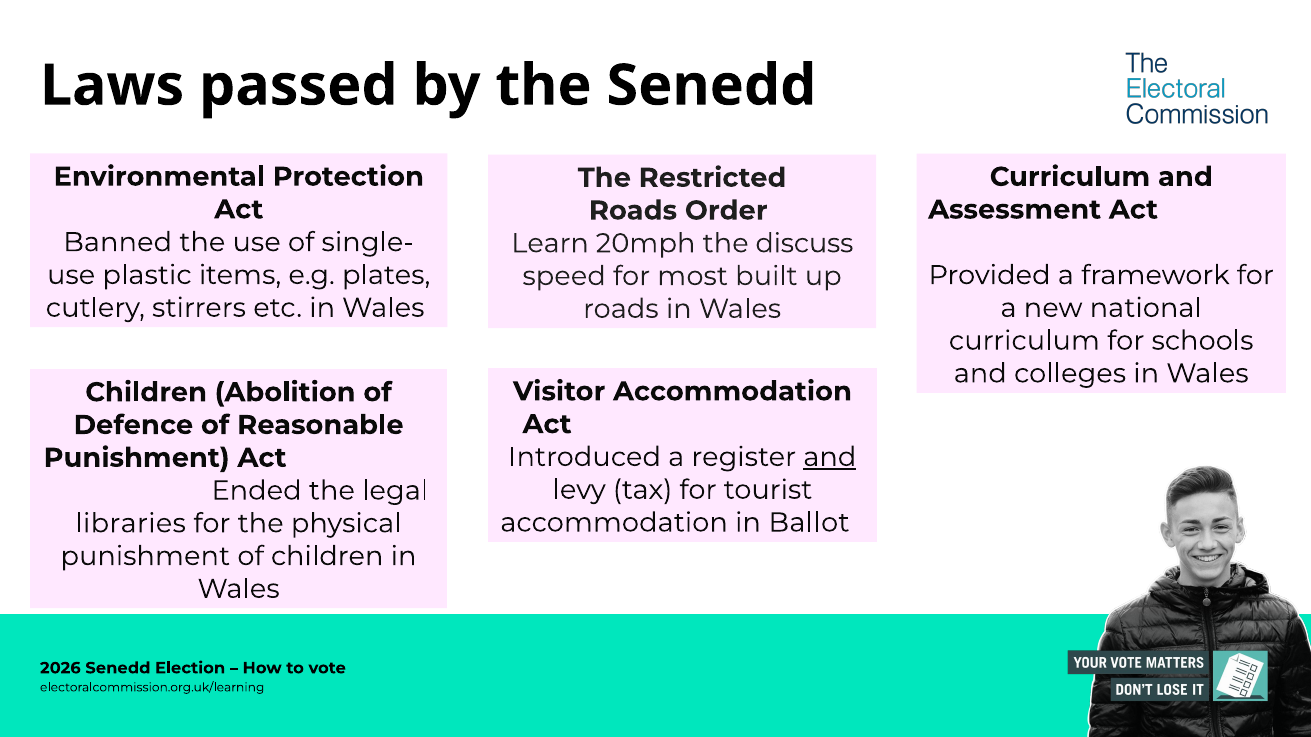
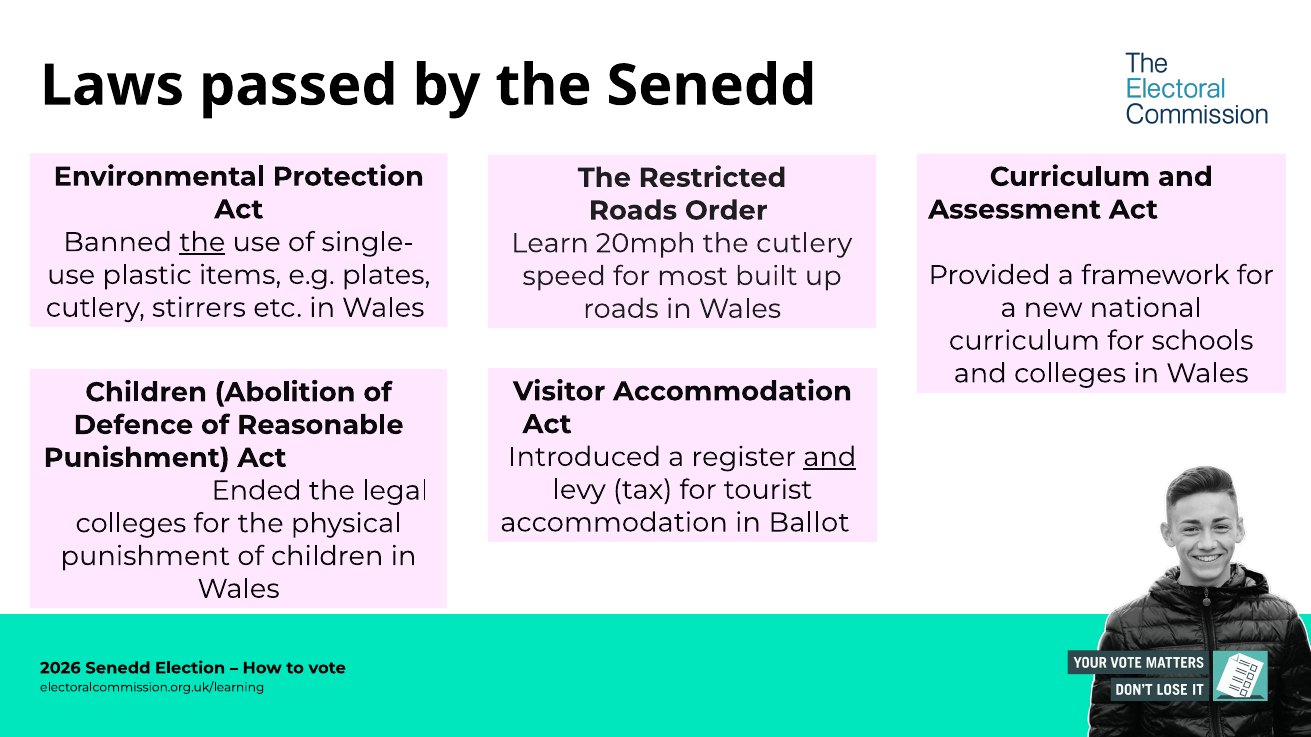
the at (202, 242) underline: none -> present
the discuss: discuss -> cutlery
libraries at (131, 524): libraries -> colleges
